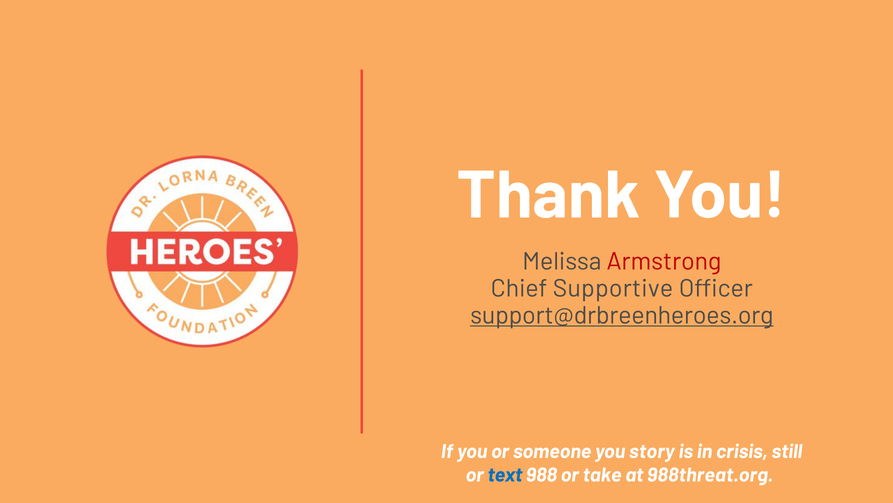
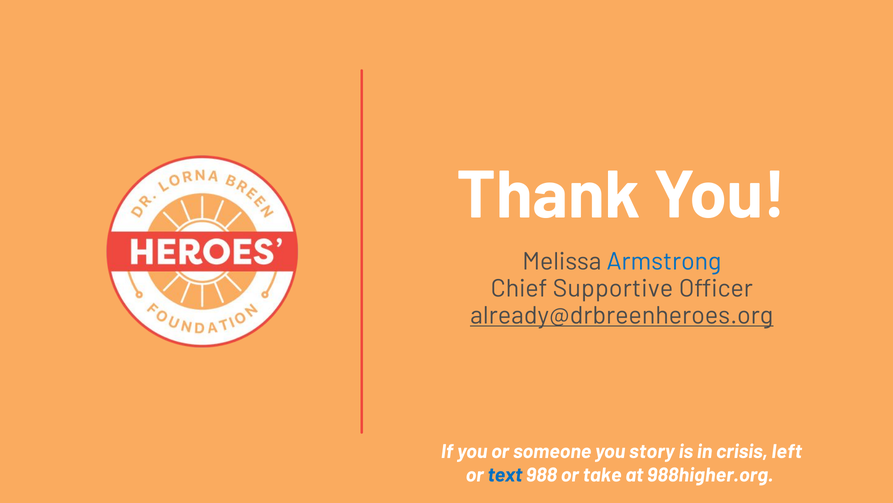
Armstrong colour: red -> blue
support@drbreenheroes.org: support@drbreenheroes.org -> already@drbreenheroes.org
still: still -> left
988threat.org: 988threat.org -> 988higher.org
